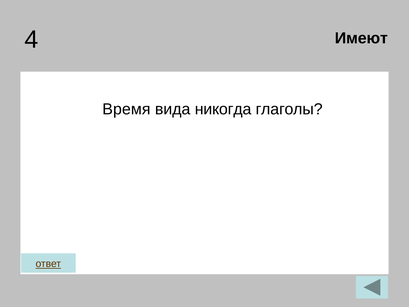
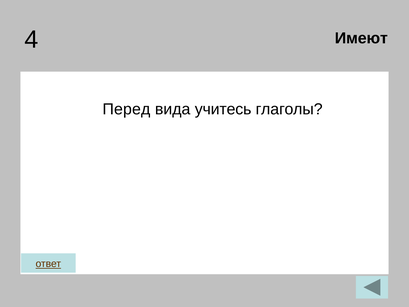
Время: Время -> Перед
никогда: никогда -> учитесь
